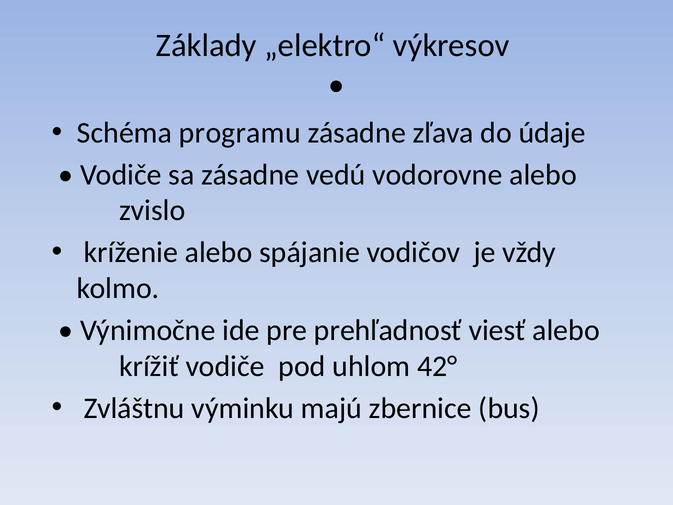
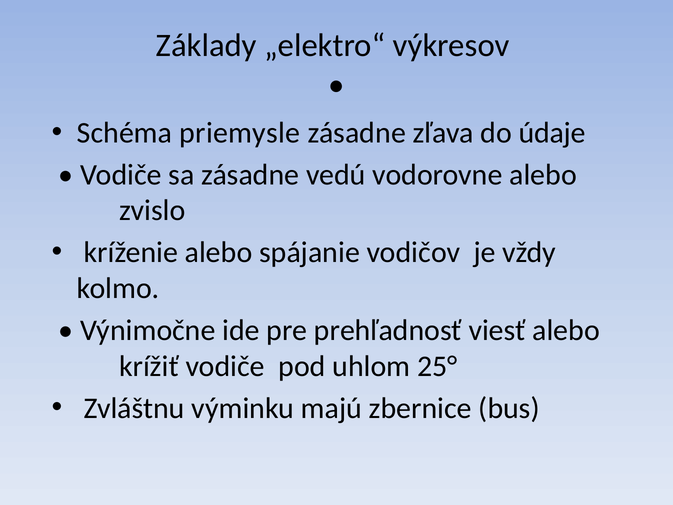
programu: programu -> priemysle
42°: 42° -> 25°
